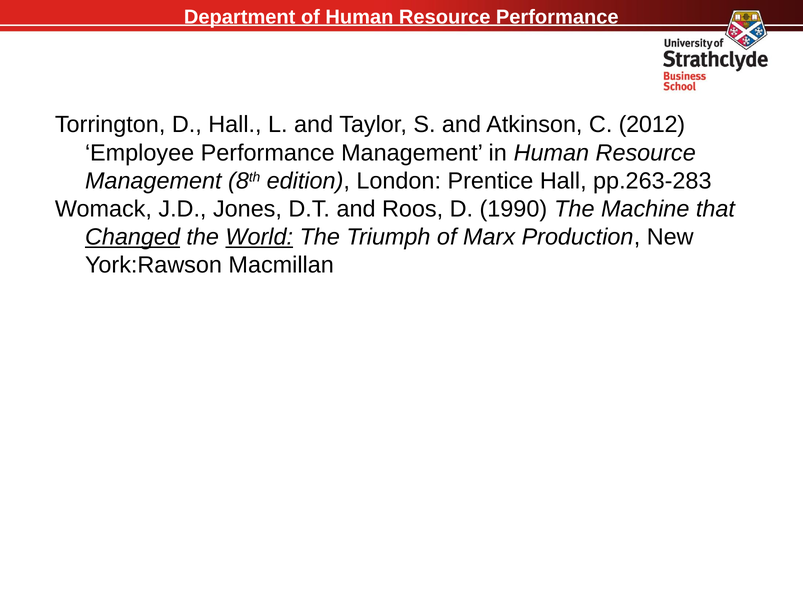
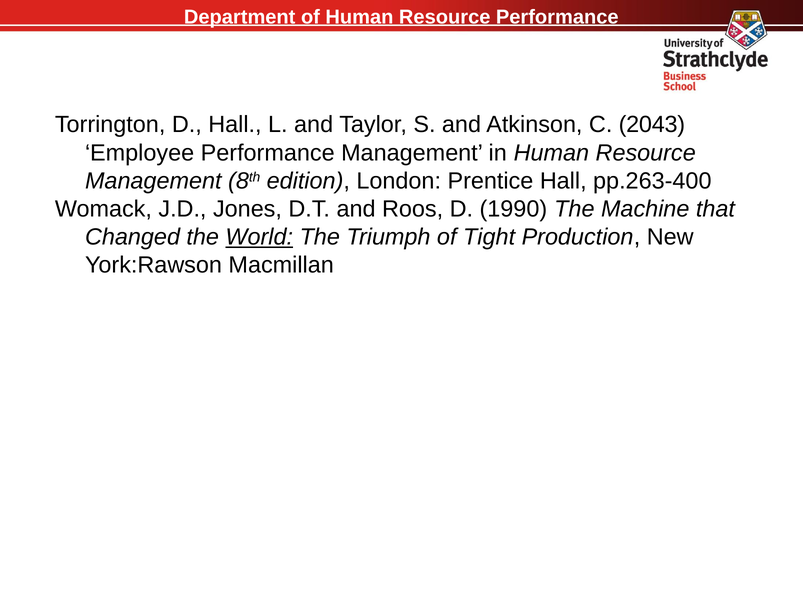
2012: 2012 -> 2043
pp.263-283: pp.263-283 -> pp.263-400
Changed underline: present -> none
Marx: Marx -> Tight
